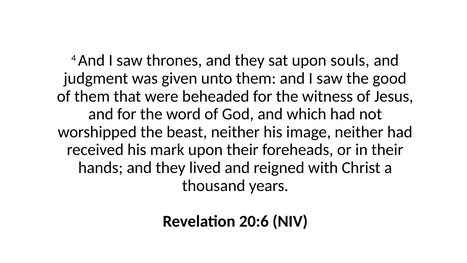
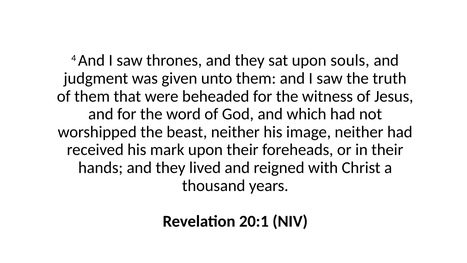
good: good -> truth
20:6: 20:6 -> 20:1
